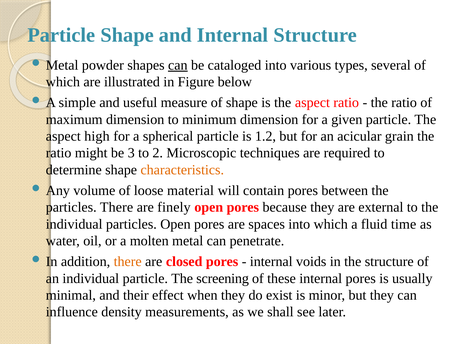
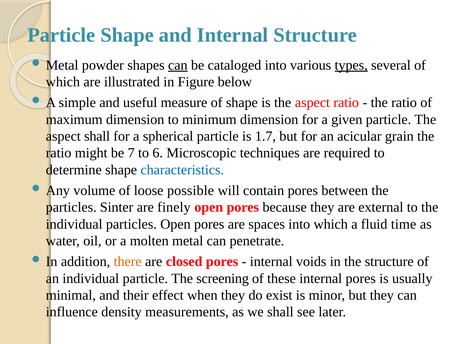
types underline: none -> present
aspect high: high -> shall
1.2: 1.2 -> 1.7
3: 3 -> 7
2: 2 -> 6
characteristics colour: orange -> blue
material: material -> possible
particles There: There -> Sinter
